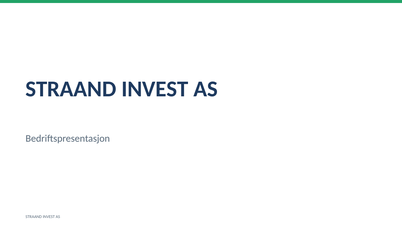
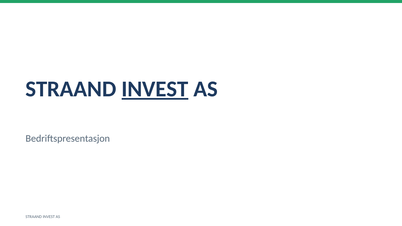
INVEST at (155, 89) underline: none -> present
